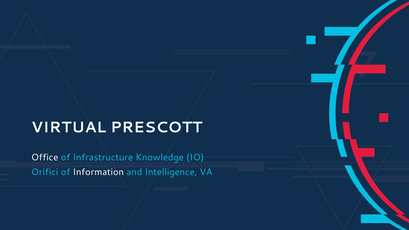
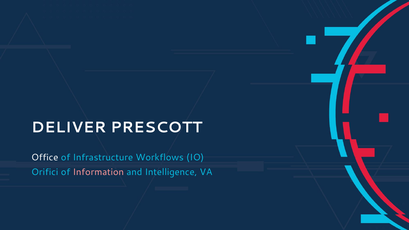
VIRTUAL: VIRTUAL -> DELIVER
Knowledge: Knowledge -> Workflows
Information colour: white -> pink
